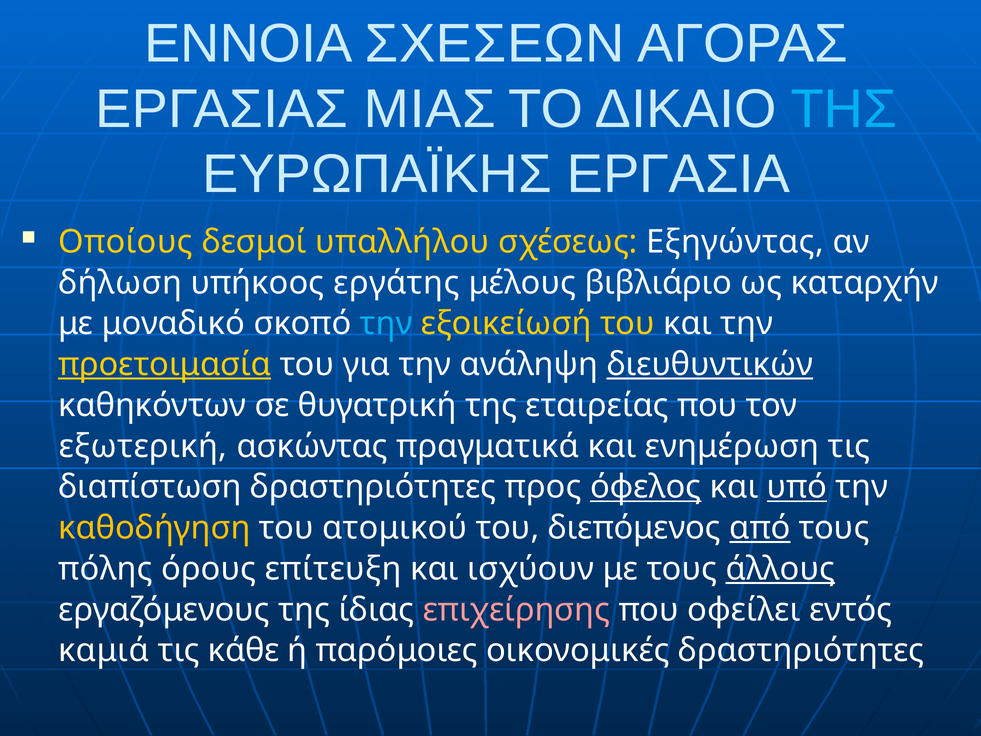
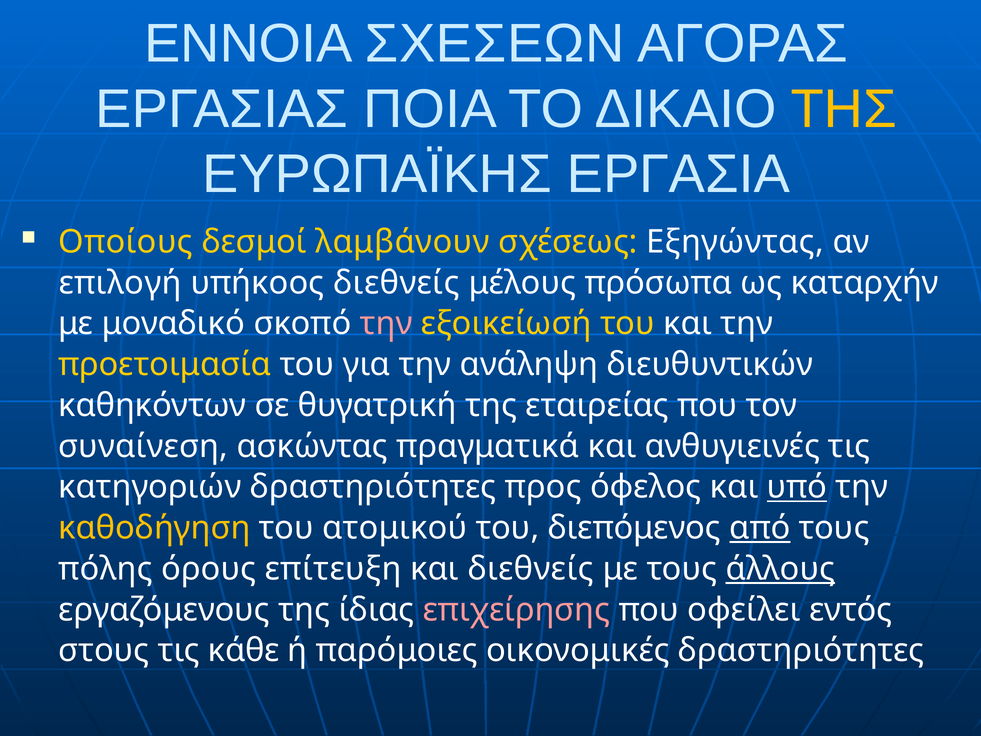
ΜΙΑΣ: ΜΙΑΣ -> ΠΟΙΑ
ΤΗΣ at (844, 109) colour: light blue -> yellow
υπαλλήλου: υπαλλήλου -> λαμβάνουν
δήλωση: δήλωση -> επιλογή
υπήκοος εργάτης: εργάτης -> διεθνείς
βιβλιάριο: βιβλιάριο -> πρόσωπα
την at (386, 324) colour: light blue -> pink
προετοιμασία underline: present -> none
διευθυντικών underline: present -> none
εξωτερική: εξωτερική -> συναίνεση
ενημέρωση: ενημέρωση -> ανθυγιεινές
διαπίστωση: διαπίστωση -> κατηγοριών
όφελος underline: present -> none
και ισχύουν: ισχύουν -> διεθνείς
καμιά: καμιά -> στους
